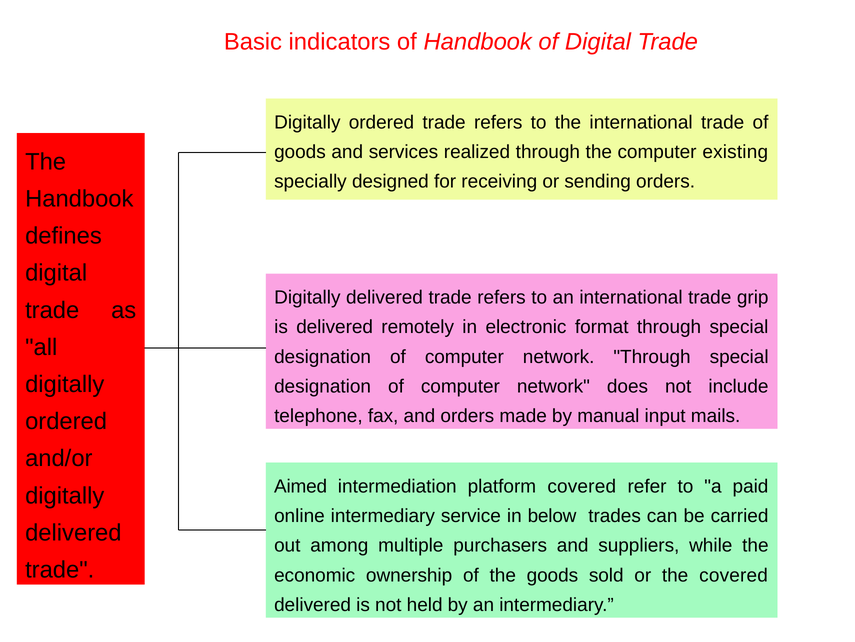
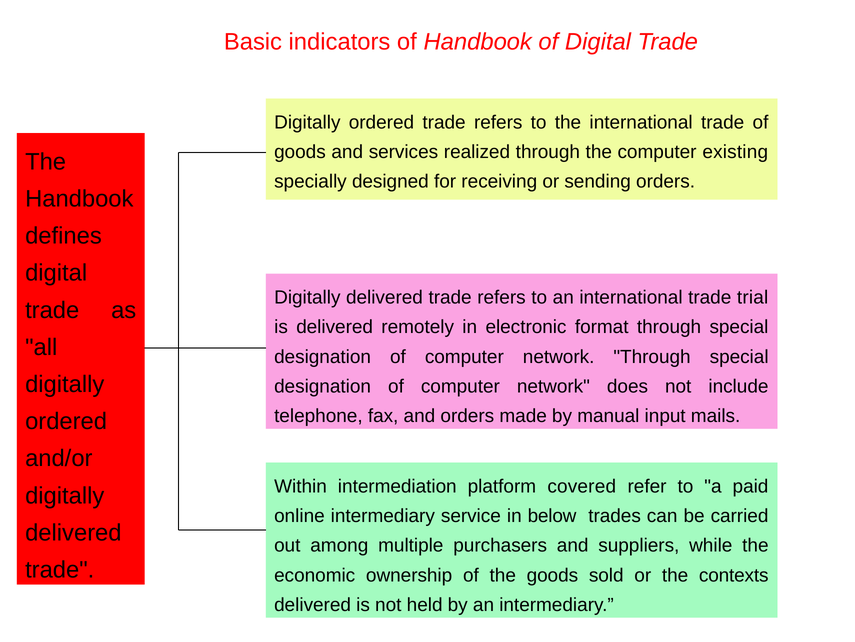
grip: grip -> trial
Aimed: Aimed -> Within
the covered: covered -> contexts
